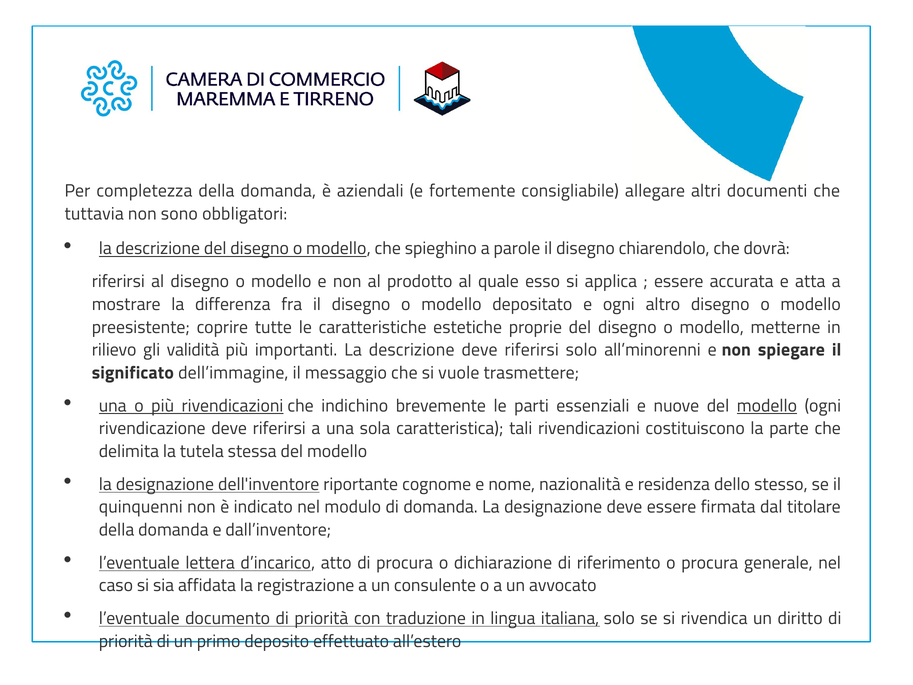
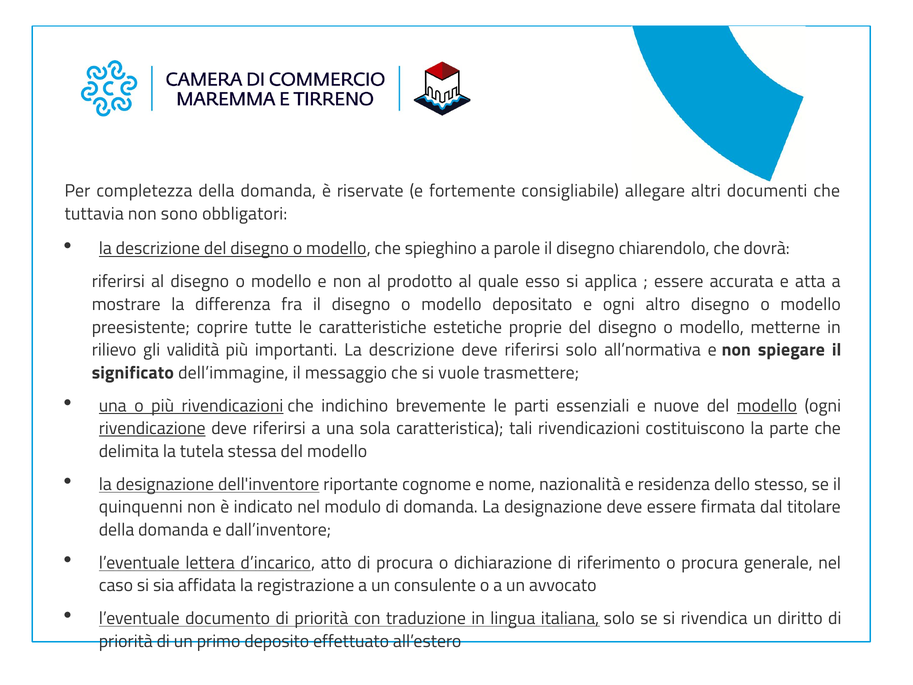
aziendali: aziendali -> riservate
all’minorenni: all’minorenni -> all’normativa
rivendicazione underline: none -> present
